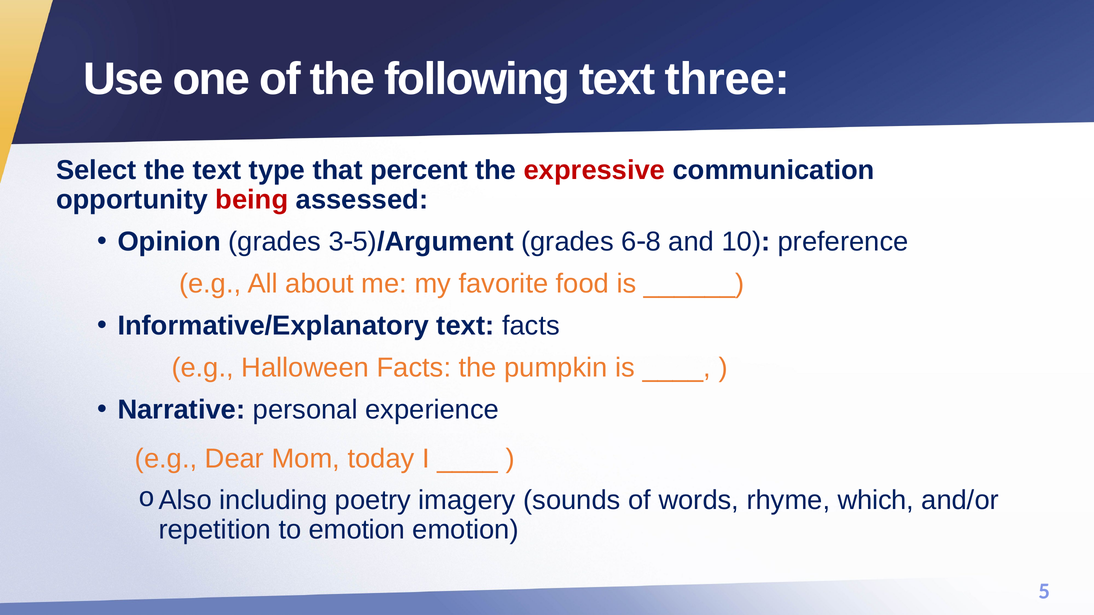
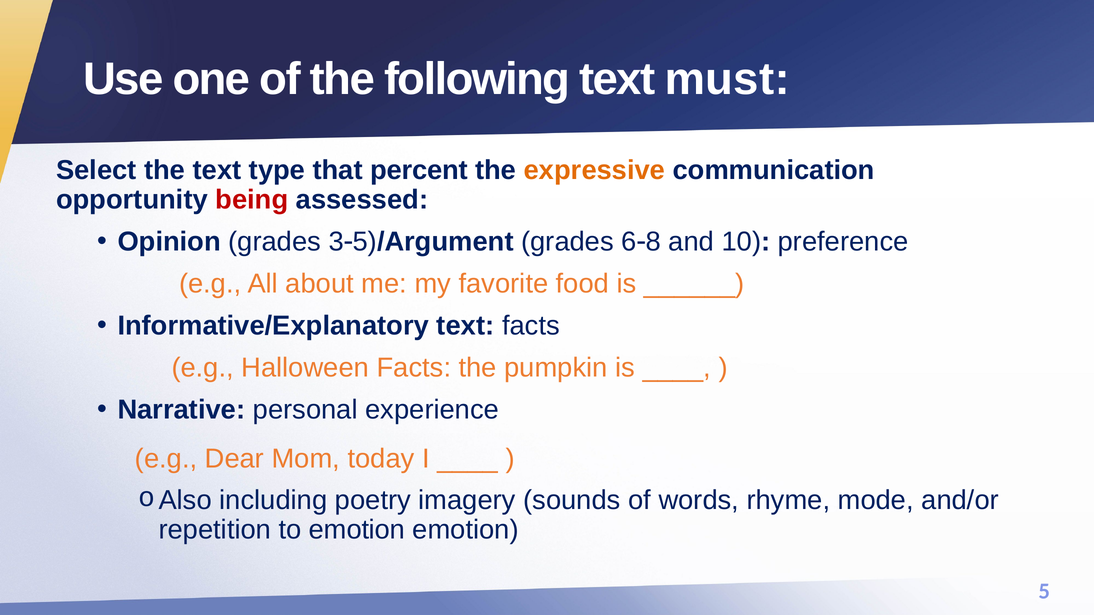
three: three -> must
expressive colour: red -> orange
which: which -> mode
